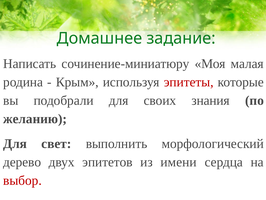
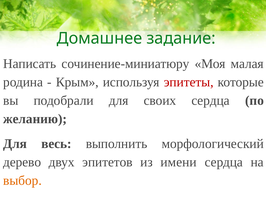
своих знания: знания -> сердца
свет: свет -> весь
выбор colour: red -> orange
